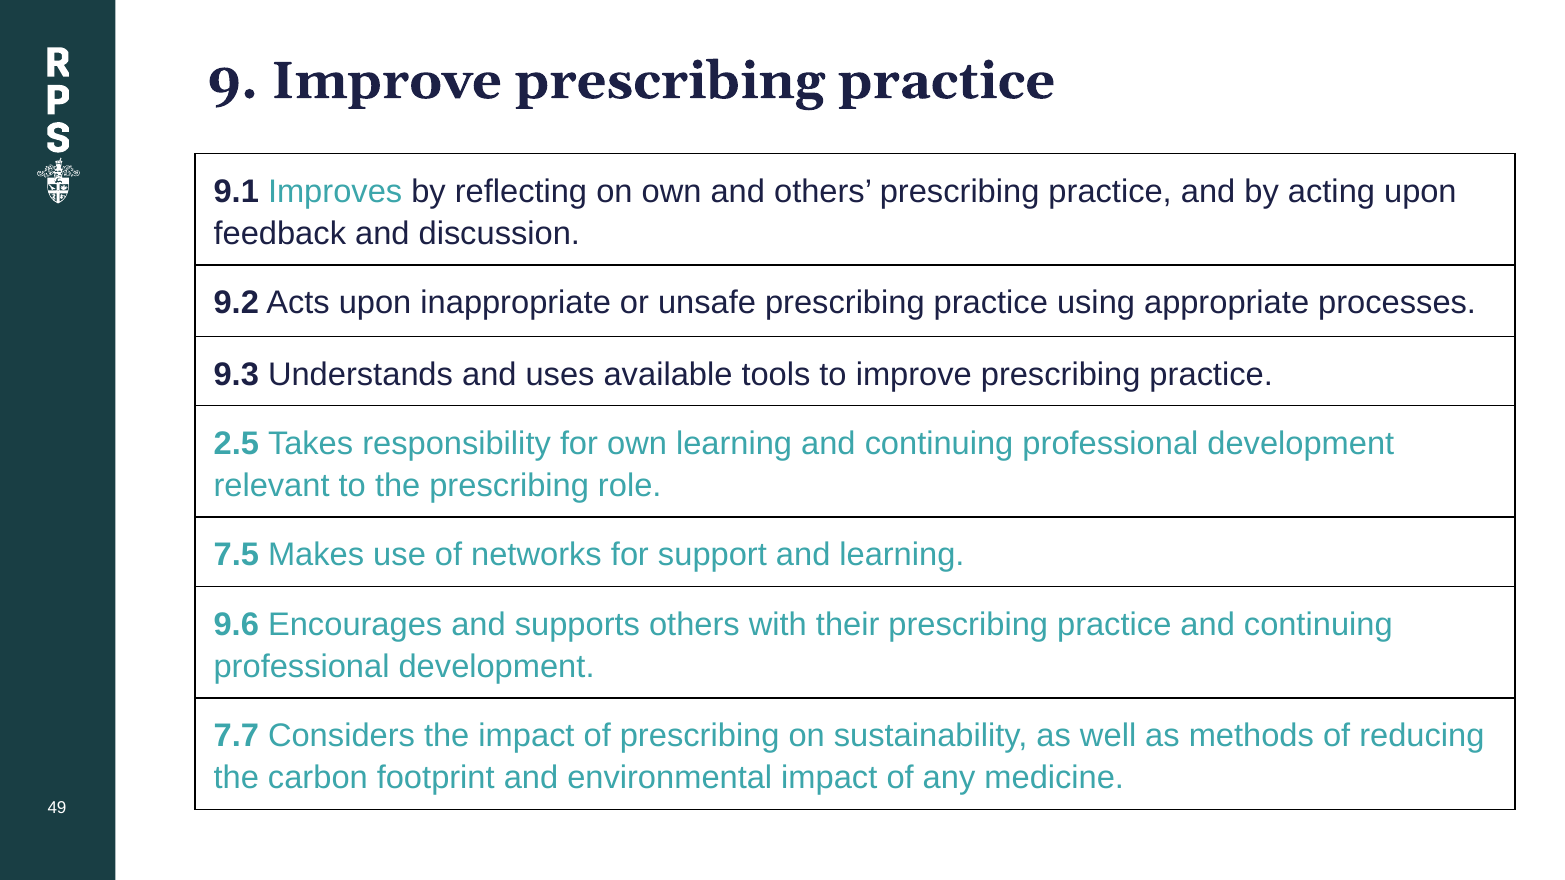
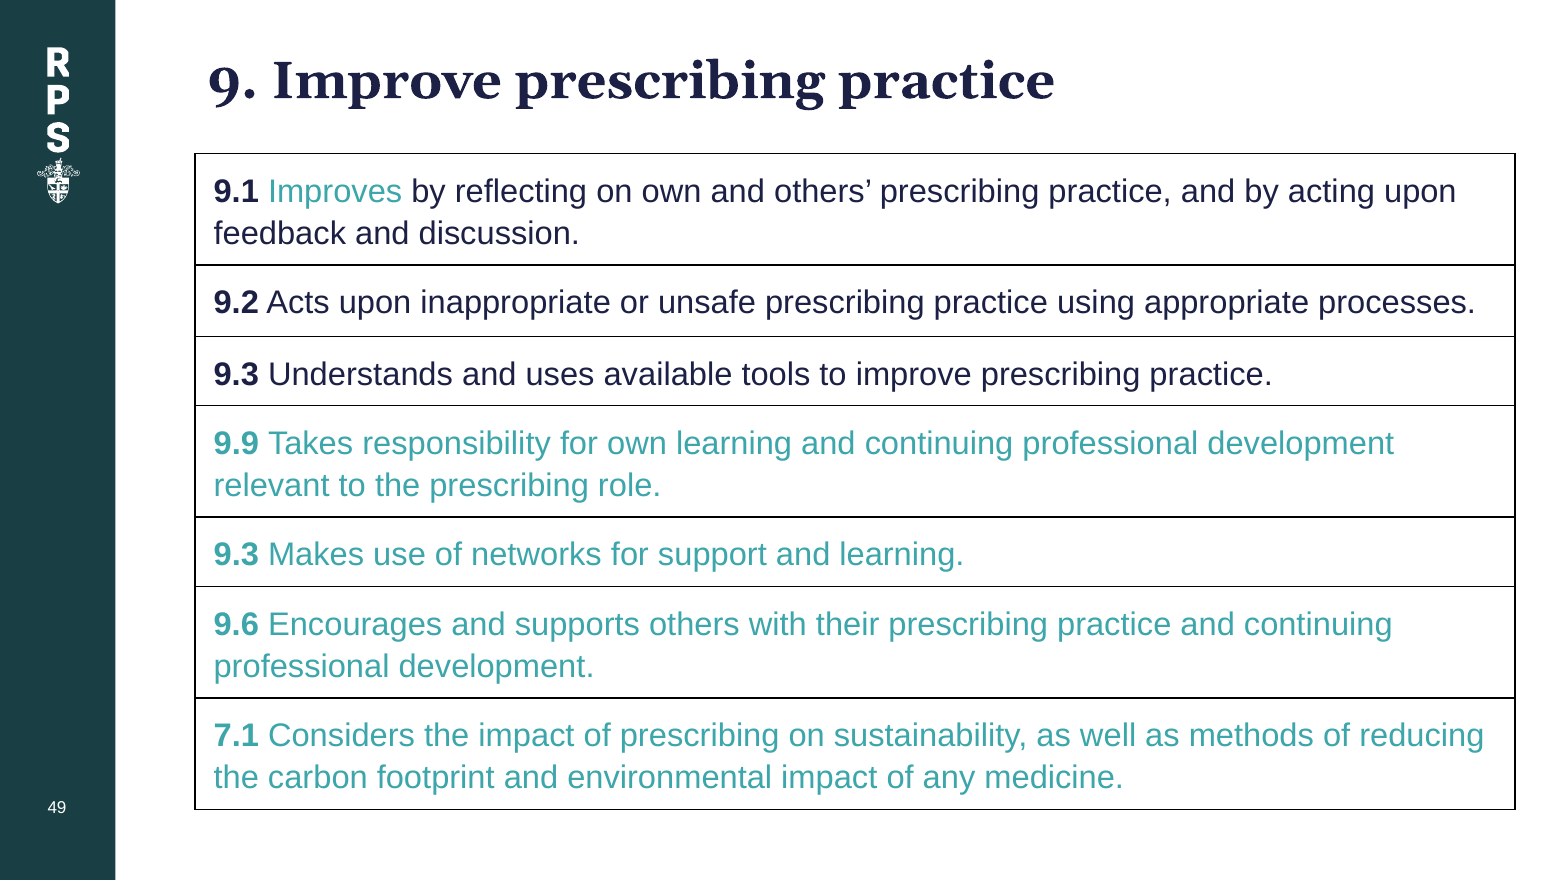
2.5: 2.5 -> 9.9
7.5 at (236, 555): 7.5 -> 9.3
7.7: 7.7 -> 7.1
